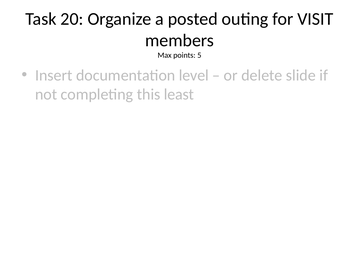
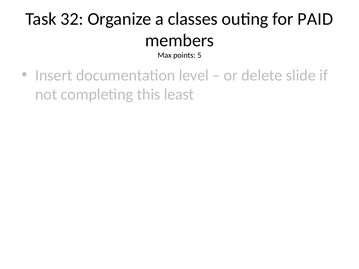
20: 20 -> 32
posted: posted -> classes
VISIT: VISIT -> PAID
